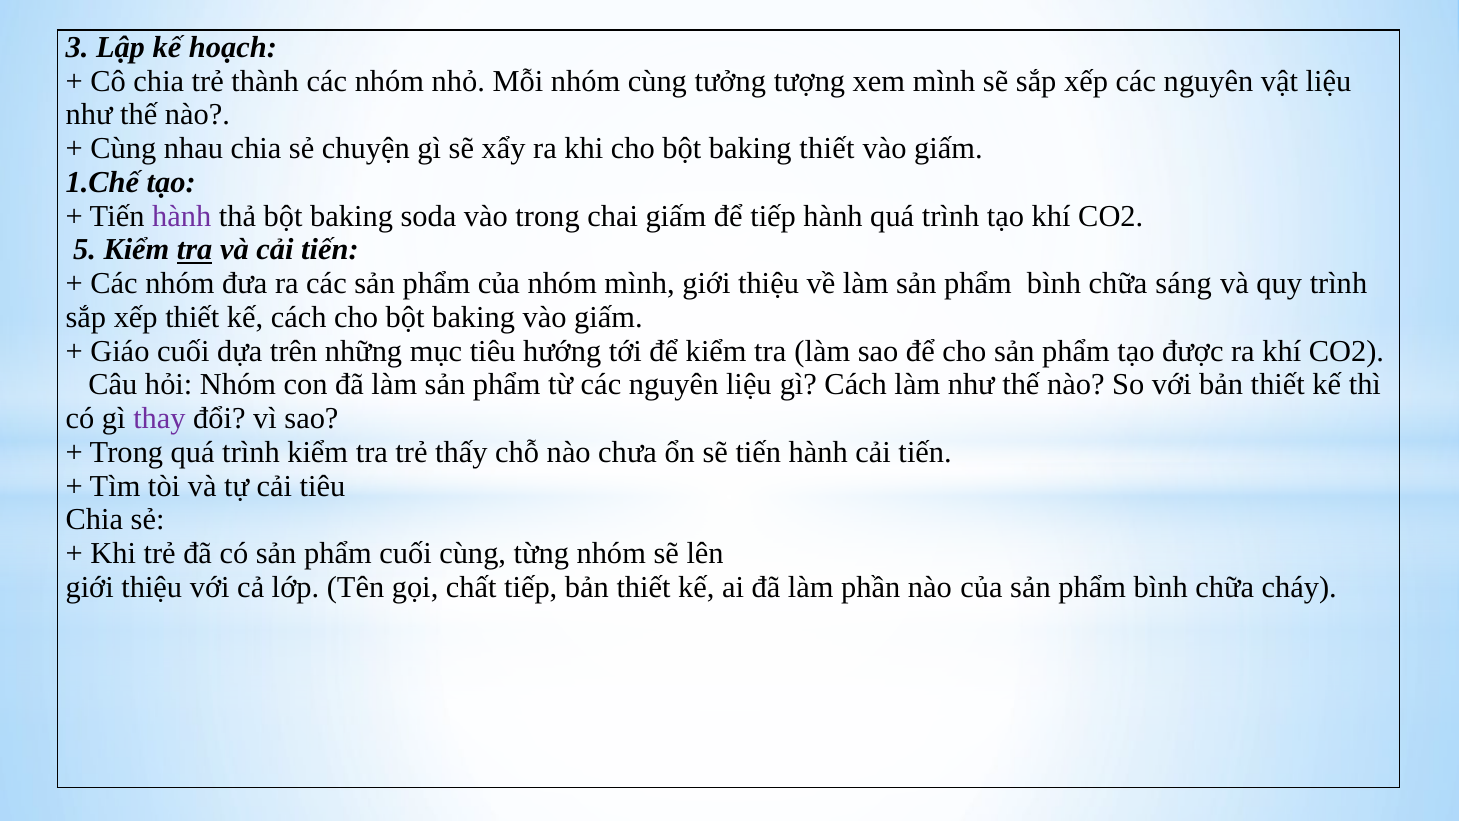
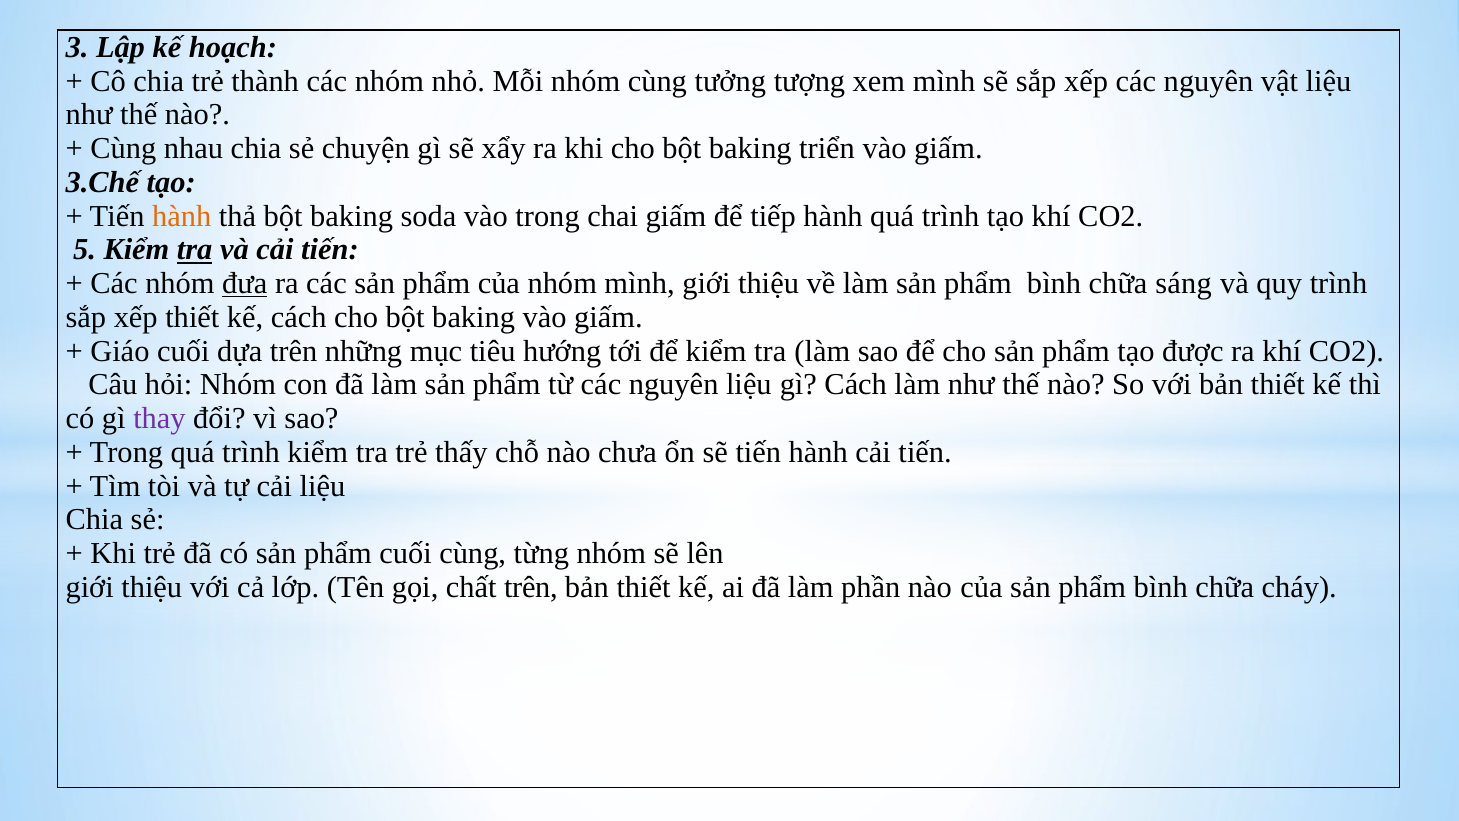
baking thiết: thiết -> triển
1.Chế: 1.Chế -> 3.Chế
hành at (182, 216) colour: purple -> orange
đưa underline: none -> present
cải tiêu: tiêu -> liệu
chất tiếp: tiếp -> trên
